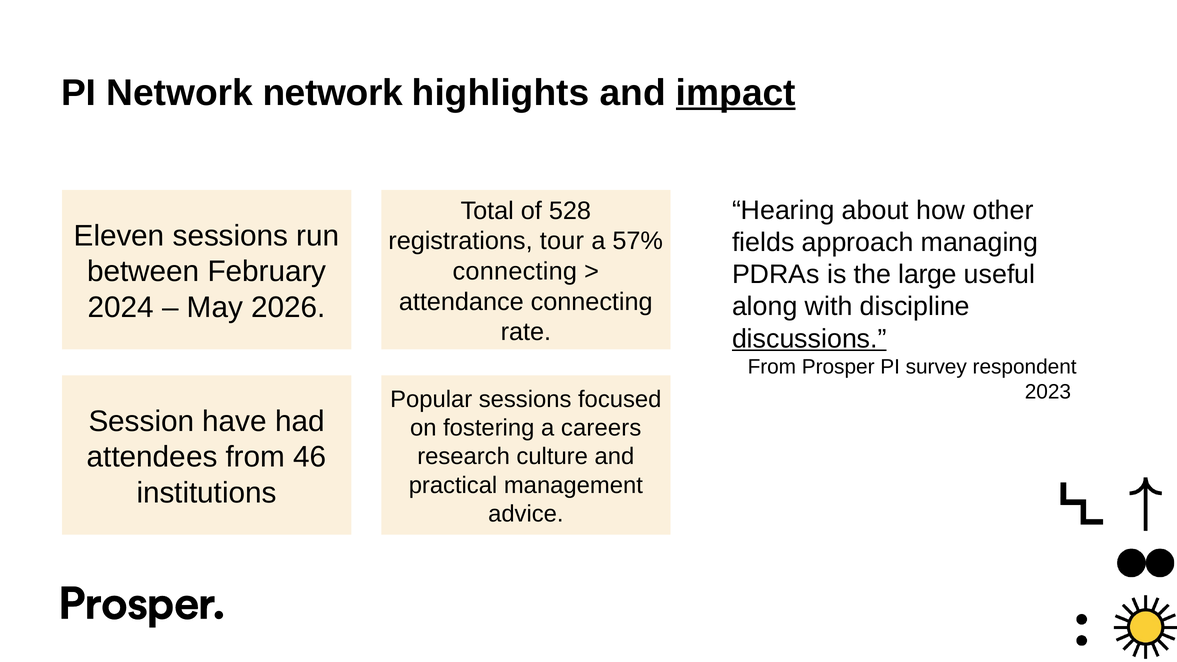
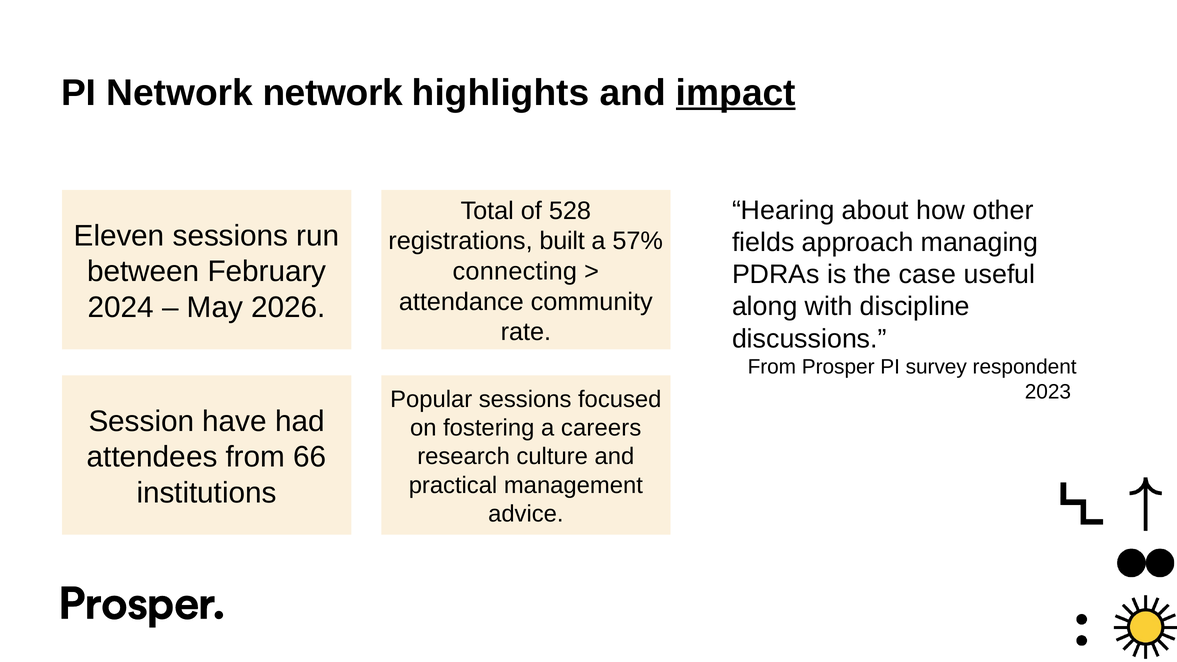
tour: tour -> built
large: large -> case
attendance connecting: connecting -> community
discussions underline: present -> none
46: 46 -> 66
